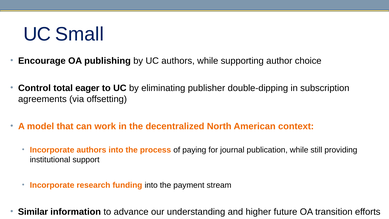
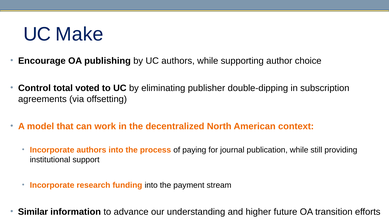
Small: Small -> Make
eager: eager -> voted
